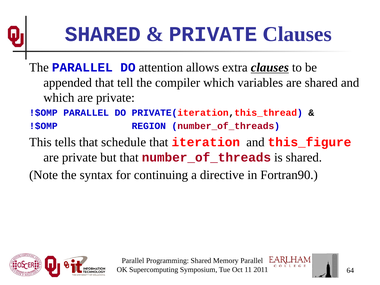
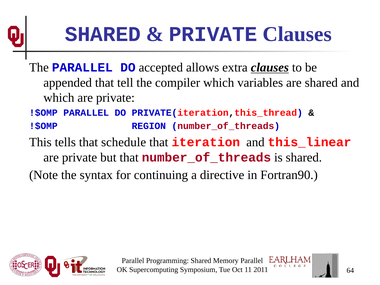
attention: attention -> accepted
this_figure: this_figure -> this_linear
